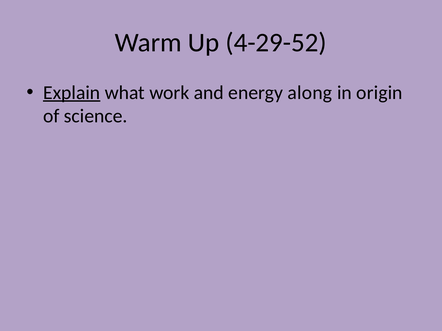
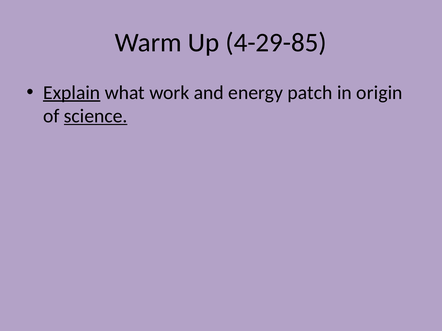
4-29-52: 4-29-52 -> 4-29-85
along: along -> patch
science underline: none -> present
